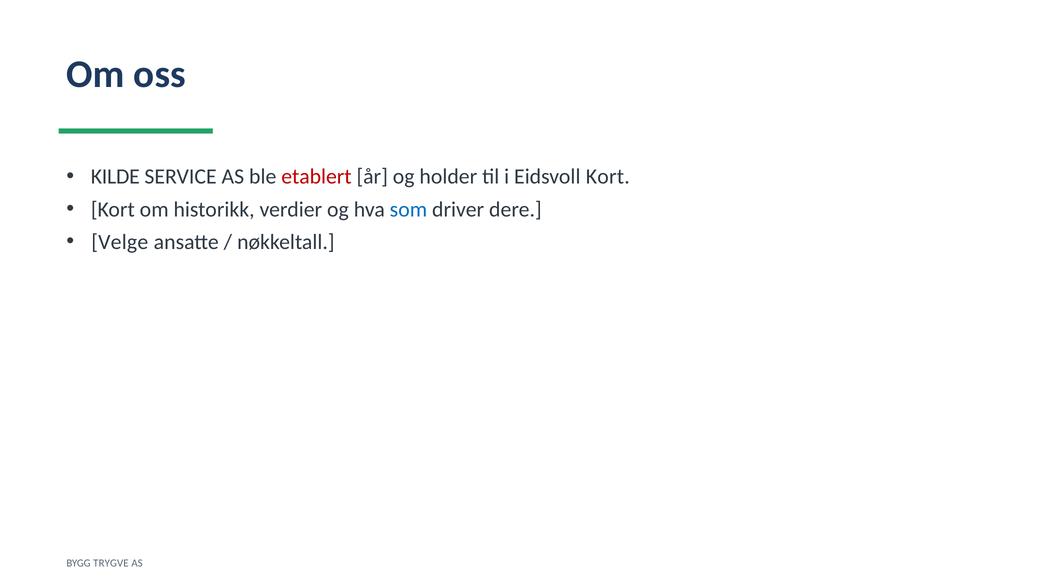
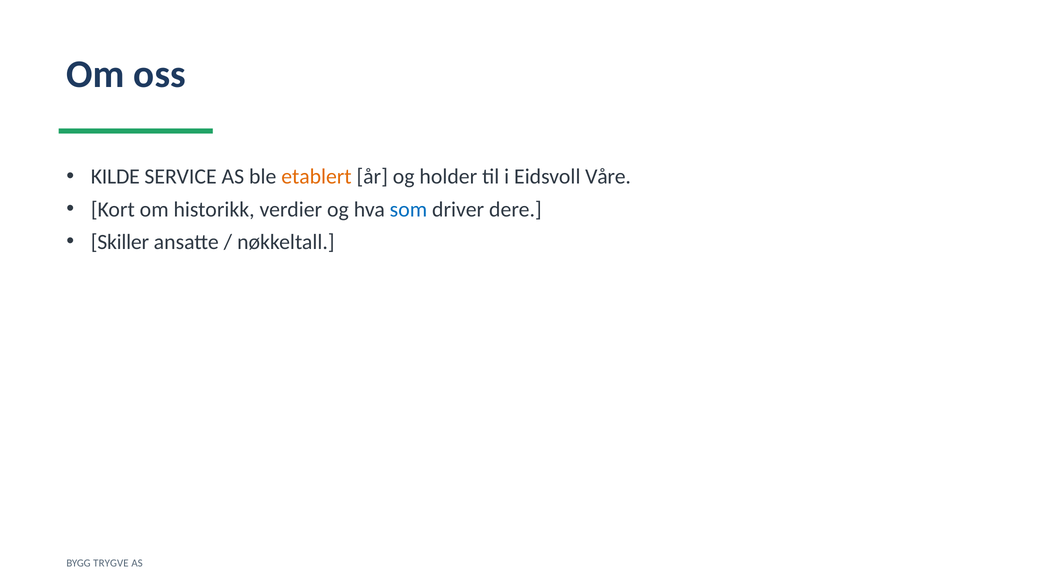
etablert colour: red -> orange
Eidsvoll Kort: Kort -> Våre
Velge: Velge -> Skiller
